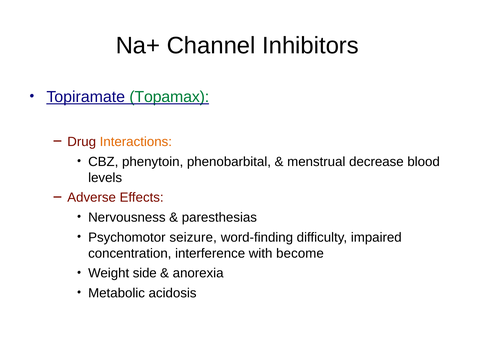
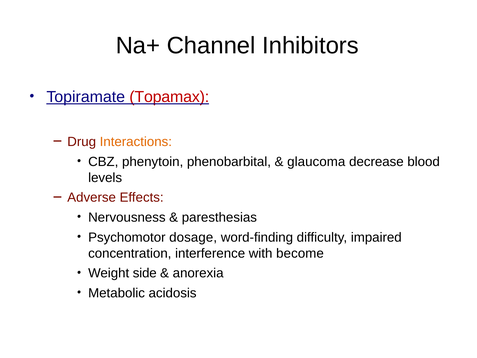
Topamax colour: green -> red
menstrual: menstrual -> glaucoma
seizure: seizure -> dosage
